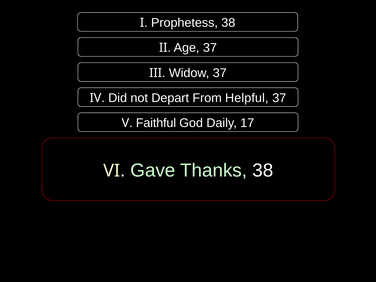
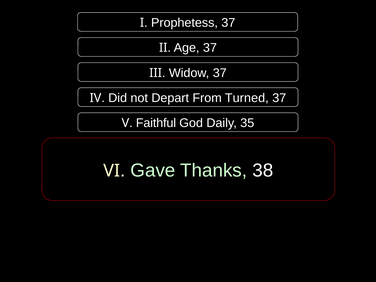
Prophetess 38: 38 -> 37
Helpful: Helpful -> Turned
17: 17 -> 35
